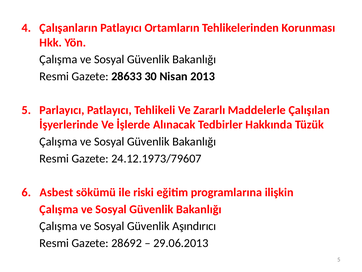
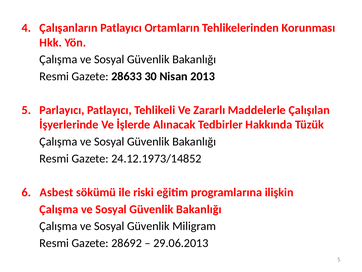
24.12.1973/79607: 24.12.1973/79607 -> 24.12.1973/14852
Aşındırıcı: Aşındırıcı -> Miligram
